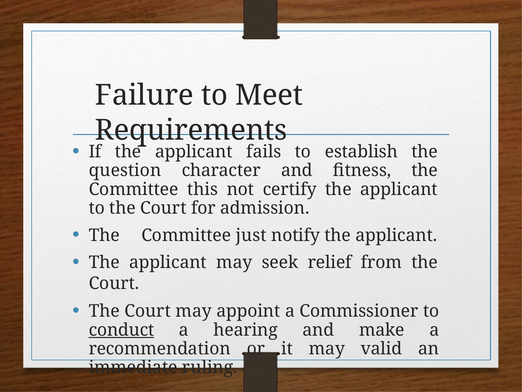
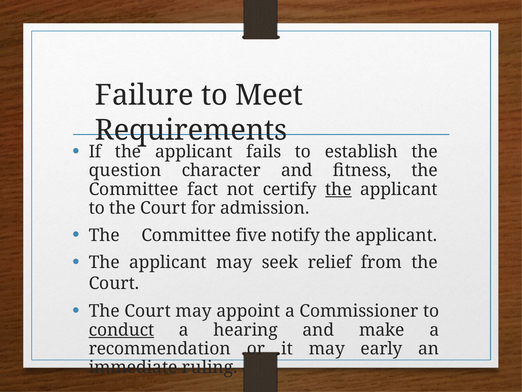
this: this -> fact
the at (338, 189) underline: none -> present
just: just -> five
valid: valid -> early
